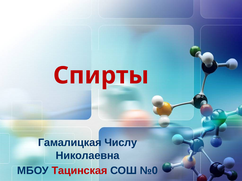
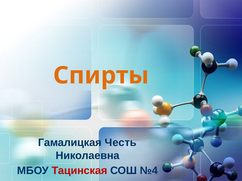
Спирты colour: red -> orange
Числу: Числу -> Честь
№0: №0 -> №4
